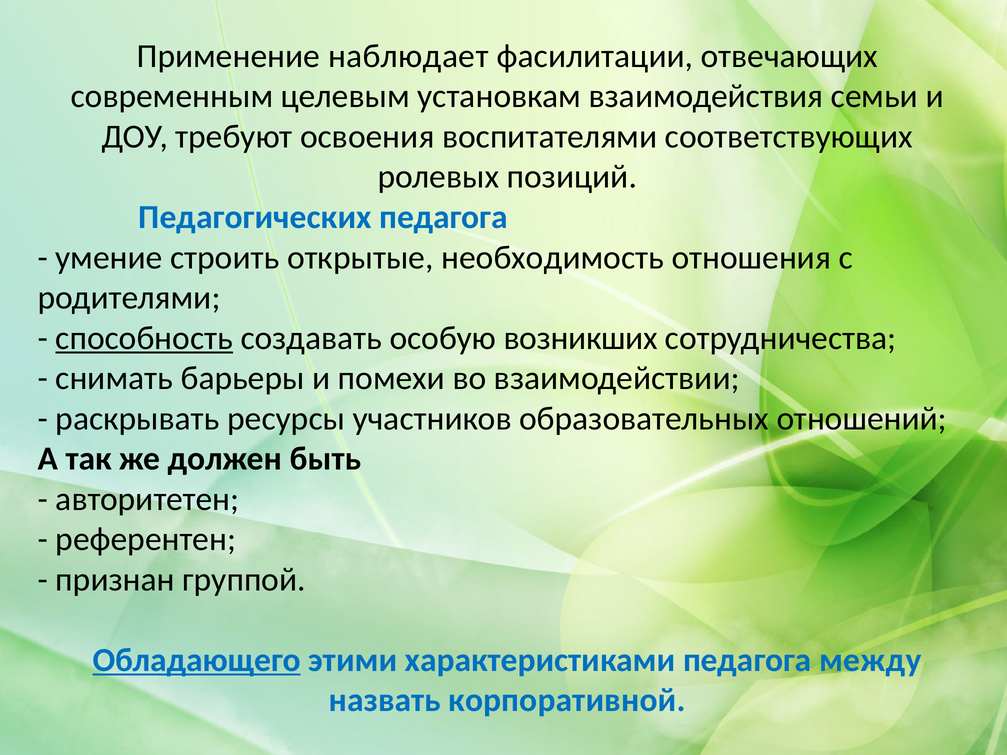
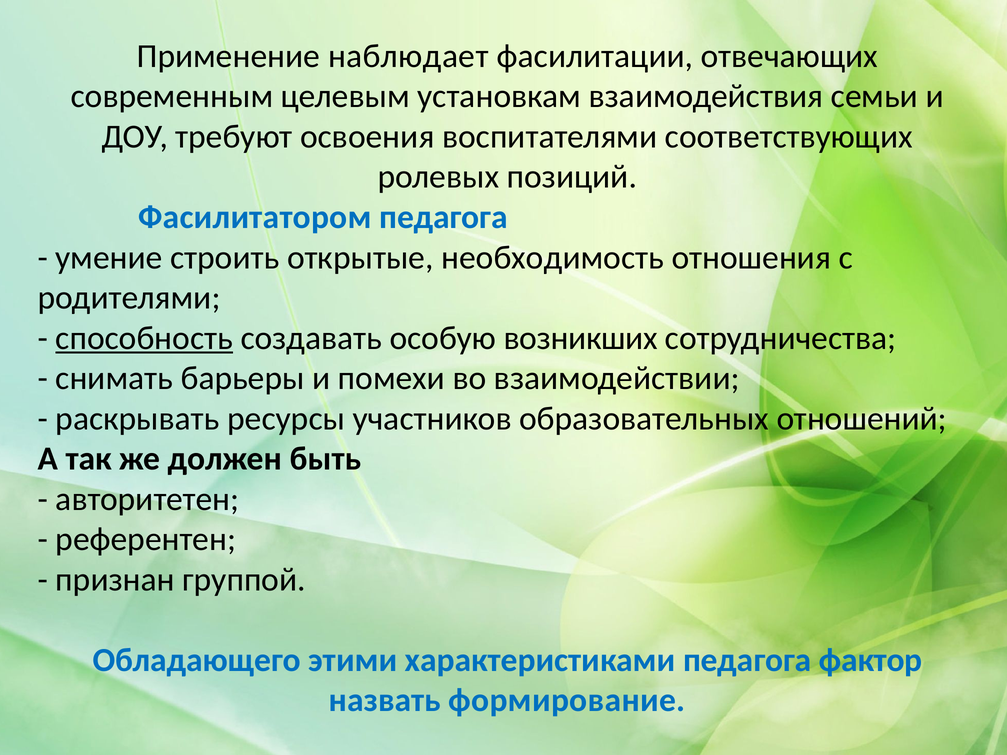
Педагогических: Педагогических -> Фасилитатором
Обладающего underline: present -> none
между: между -> фактор
корпоративной: корпоративной -> формирование
